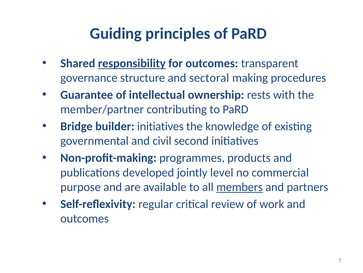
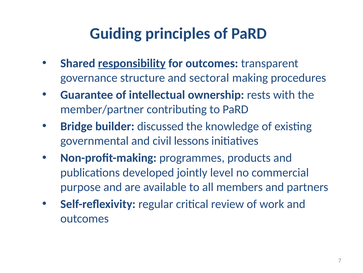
builder initiatives: initiatives -> discussed
second: second -> lessons
members underline: present -> none
